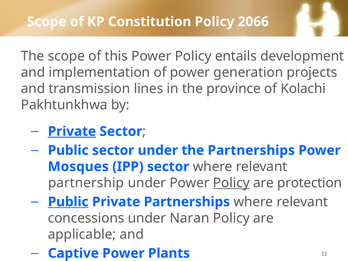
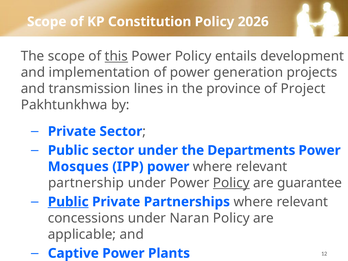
2066: 2066 -> 2026
this underline: none -> present
Kolachi: Kolachi -> Project
Private at (72, 131) underline: present -> none
the Partnerships: Partnerships -> Departments
IPP sector: sector -> power
protection: protection -> guarantee
